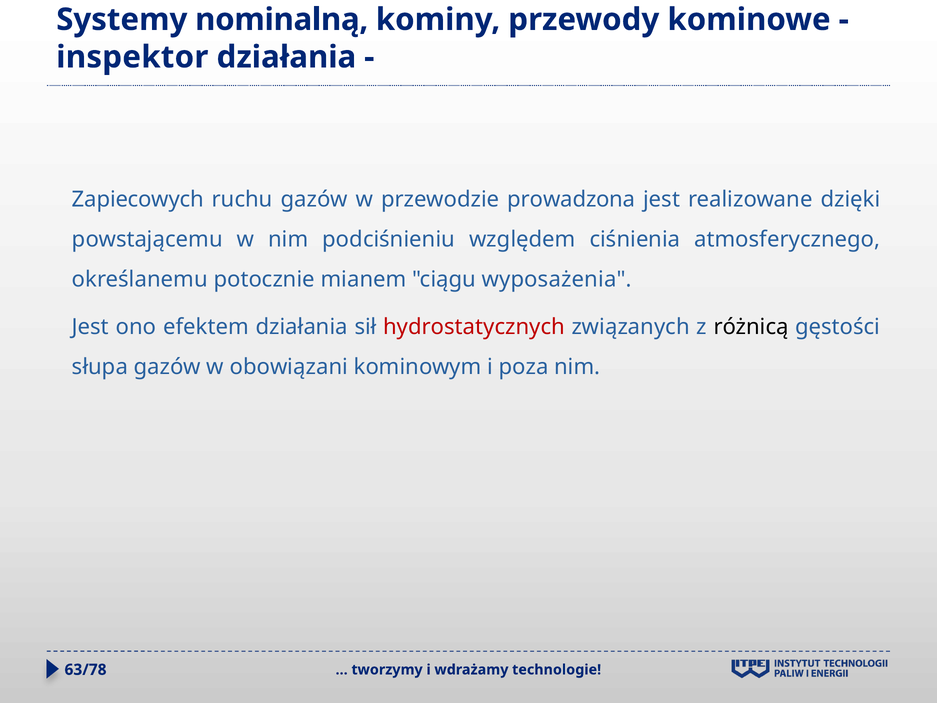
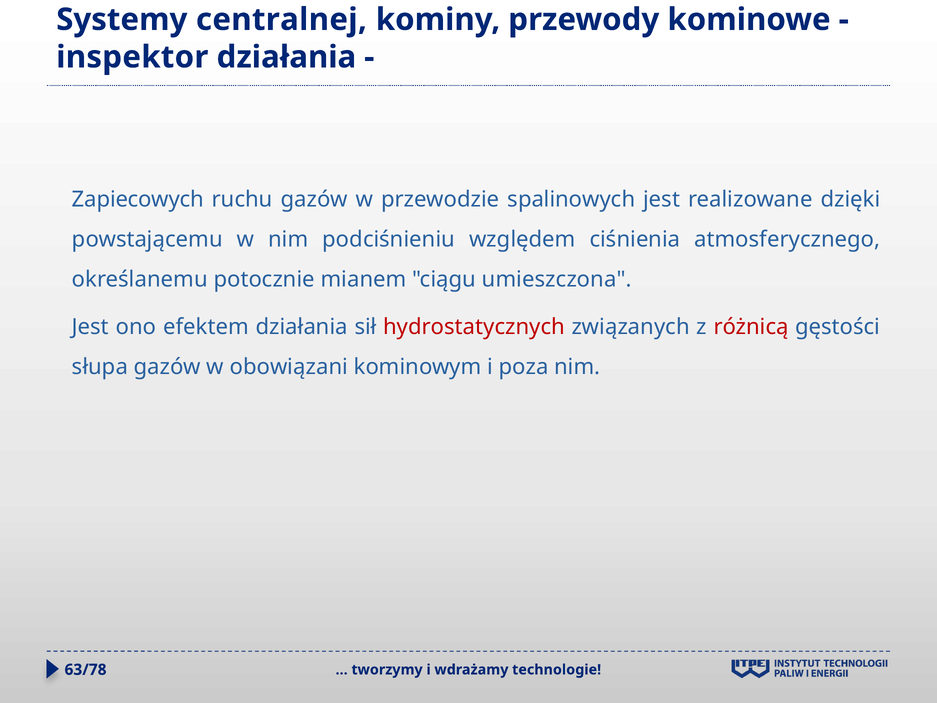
nominalną: nominalną -> centralnej
prowadzona: prowadzona -> spalinowych
wyposażenia: wyposażenia -> umieszczona
różnicą colour: black -> red
